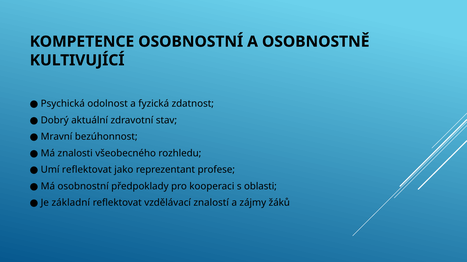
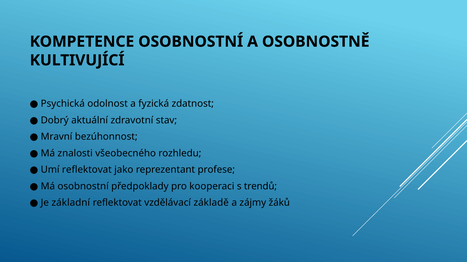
oblasti: oblasti -> trendů
znalostí: znalostí -> základě
